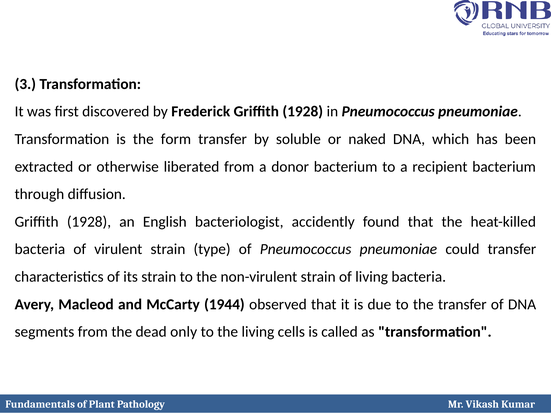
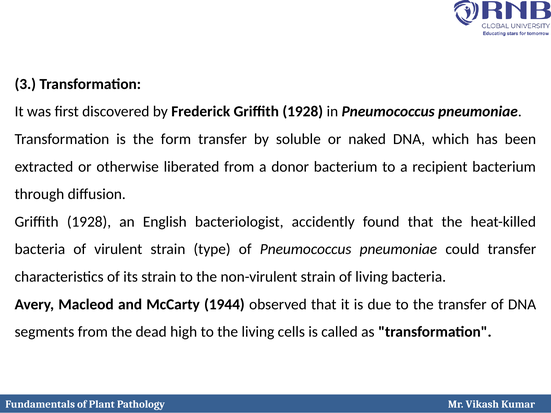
only: only -> high
